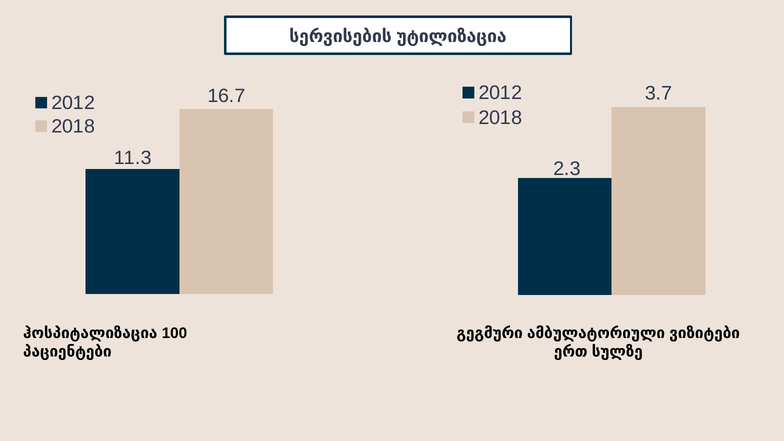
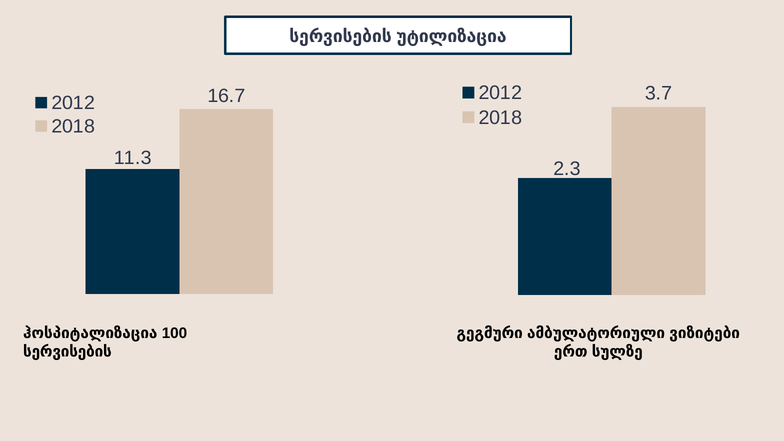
პაციენტები at (67, 352): პაციენტები -> სერვისების
